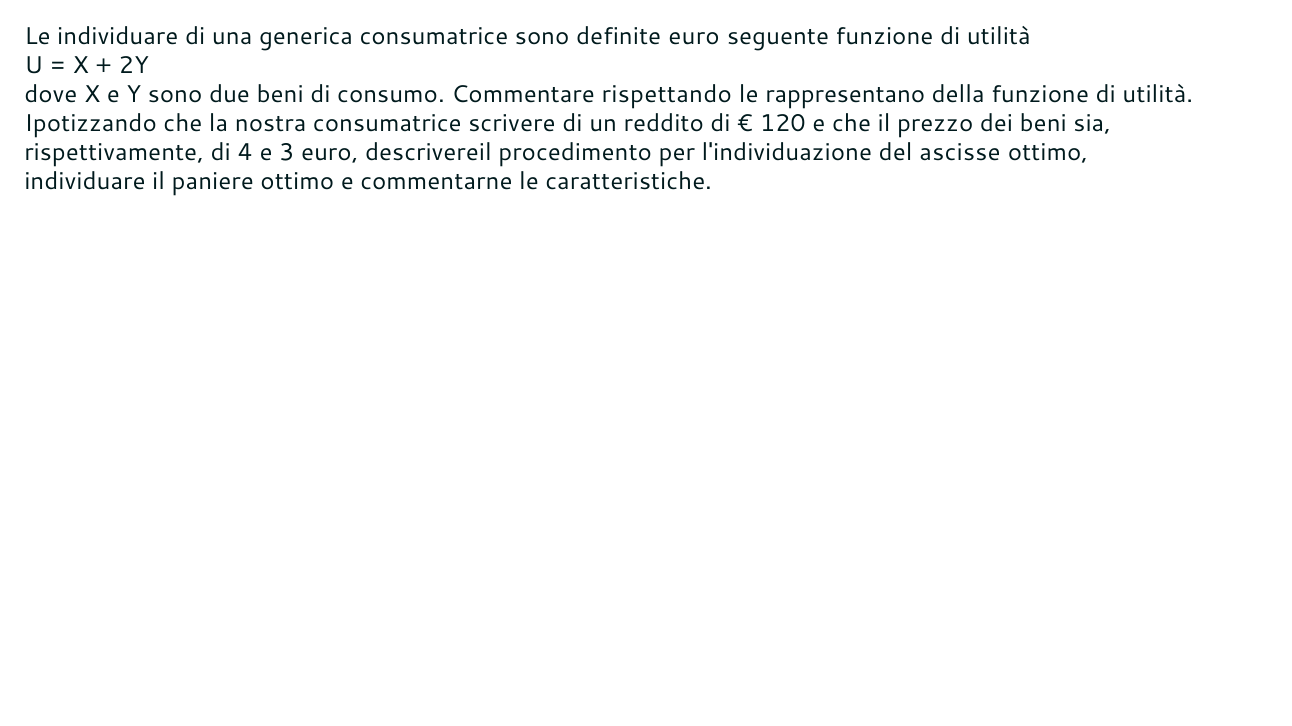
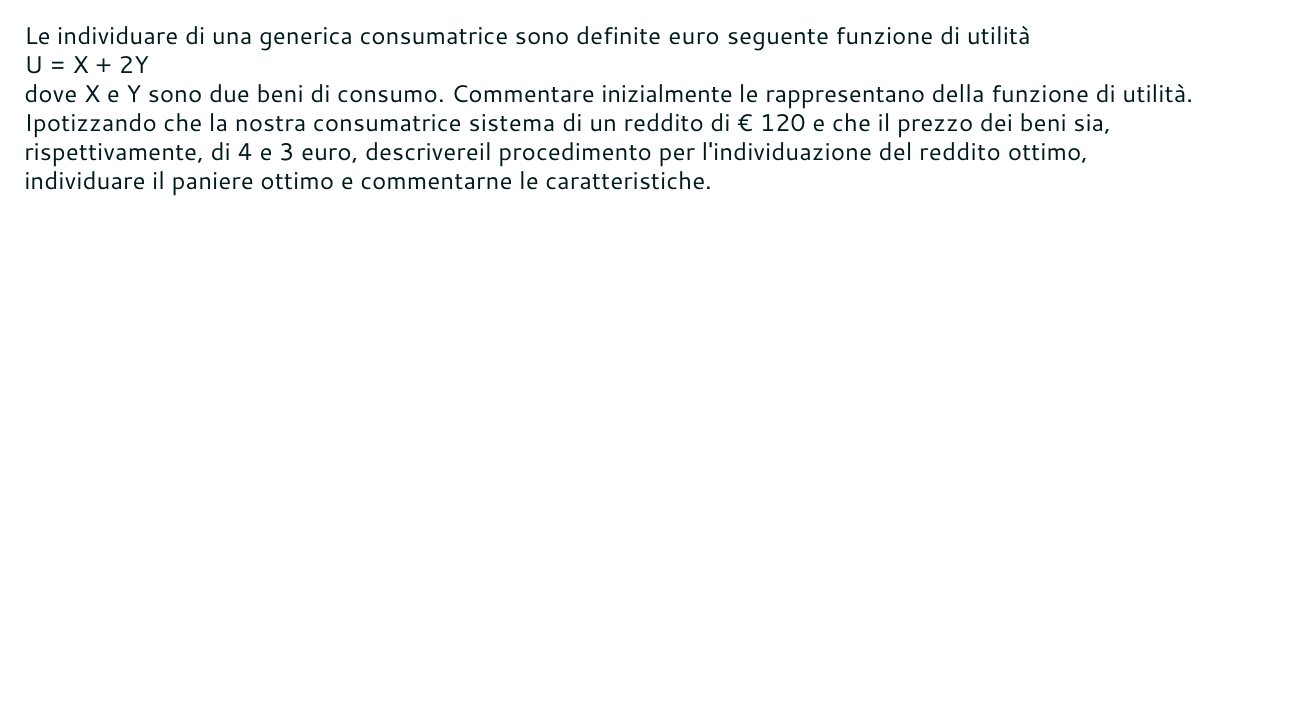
rispettando: rispettando -> inizialmente
scrivere: scrivere -> sistema
del ascisse: ascisse -> reddito
